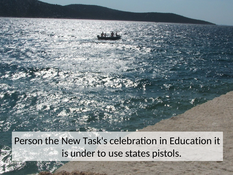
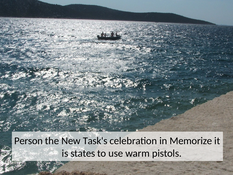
Education: Education -> Memorize
under: under -> states
states: states -> warm
